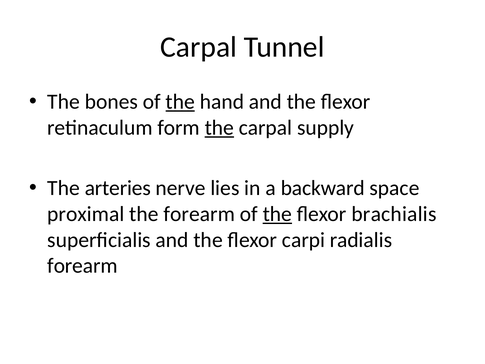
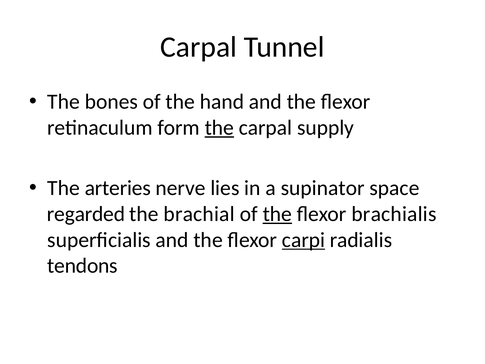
the at (180, 102) underline: present -> none
backward: backward -> supinator
proximal: proximal -> regarded
the forearm: forearm -> brachial
carpi underline: none -> present
forearm at (82, 266): forearm -> tendons
